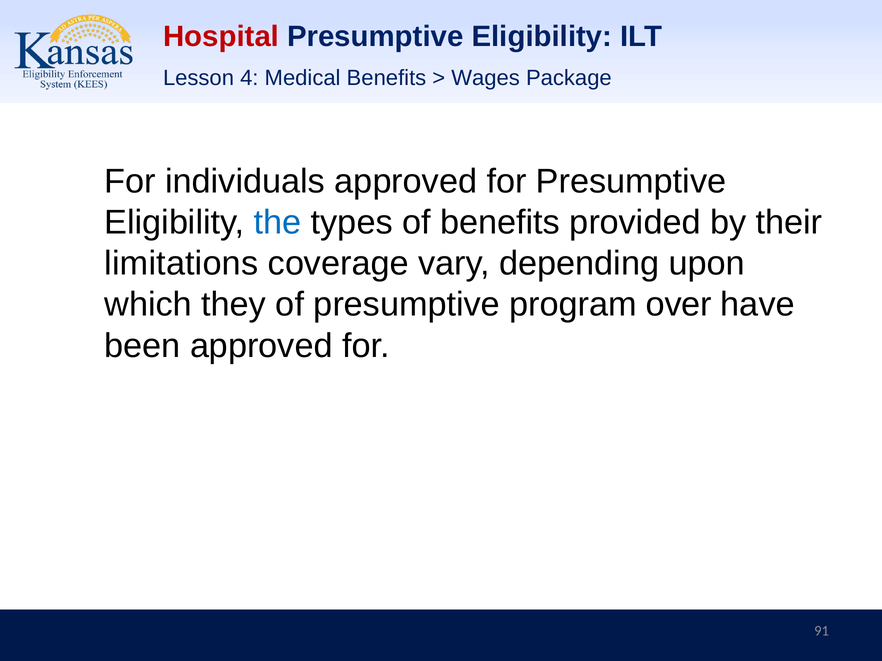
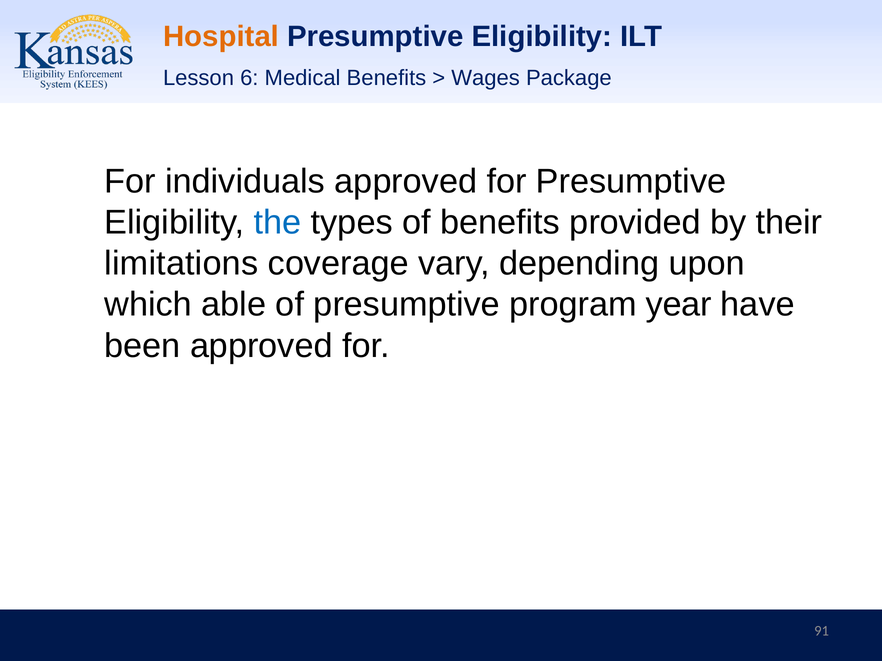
Hospital colour: red -> orange
4: 4 -> 6
they: they -> able
over: over -> year
